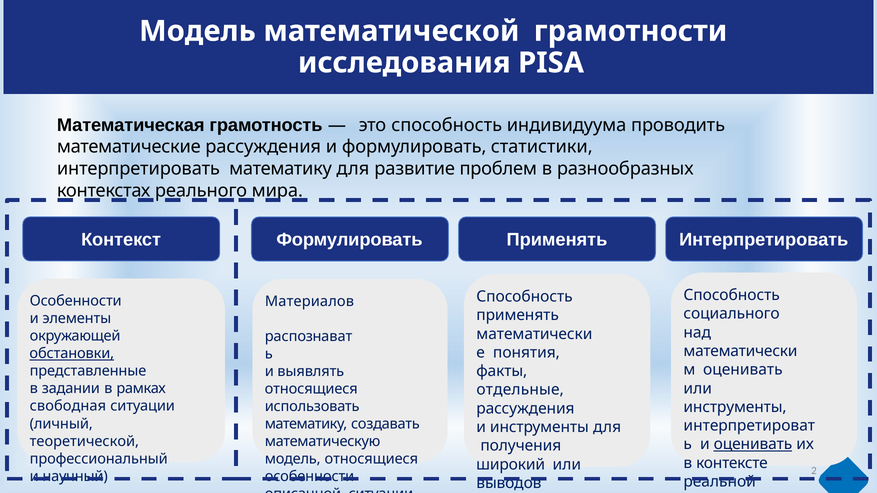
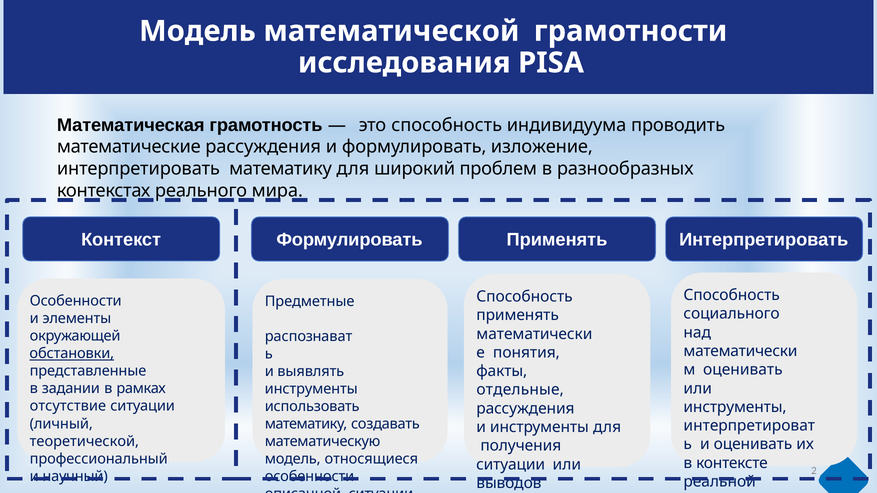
статистики: статистики -> изложение
развитие: развитие -> широкий
Материалов: Материалов -> Предметные
относящиеся at (311, 389): относящиеся -> инструменты
свободная: свободная -> отсутствие
оценивать at (753, 445) underline: present -> none
широкий at (511, 465): широкий -> ситуации
